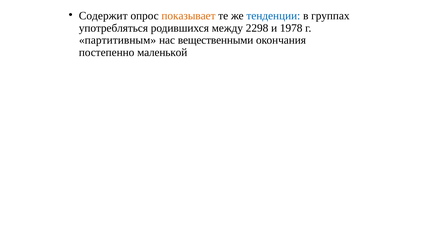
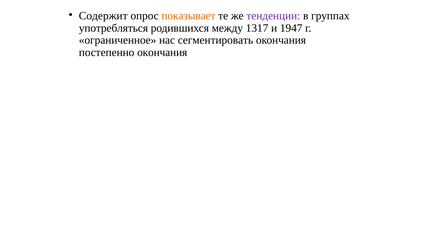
тенденции colour: blue -> purple
2298: 2298 -> 1317
1978: 1978 -> 1947
партитивным: партитивным -> ограниченное
вещественными: вещественными -> сегментировать
постепенно маленькой: маленькой -> окончания
